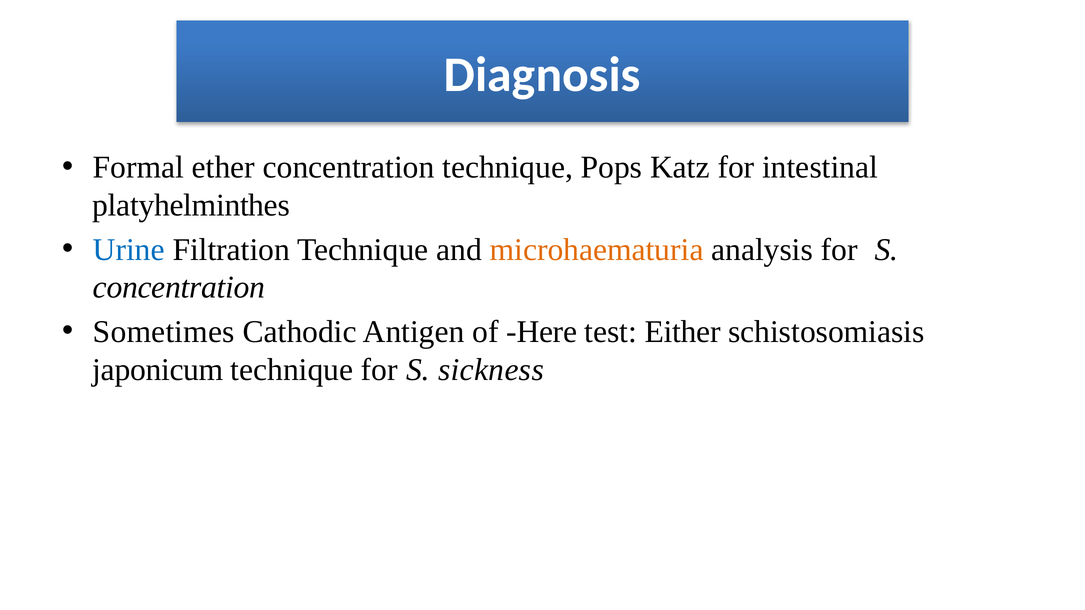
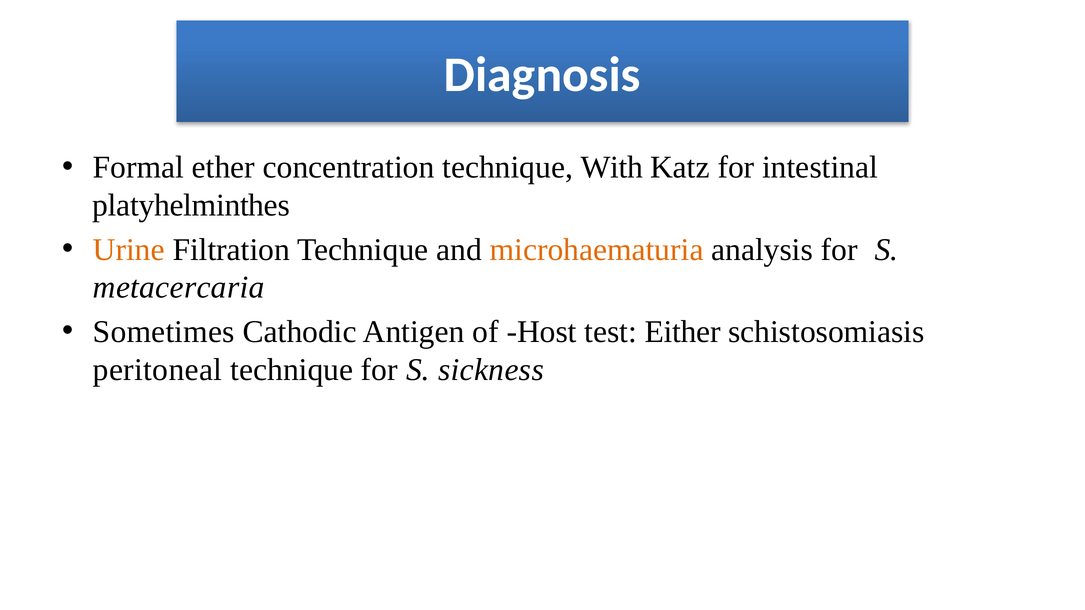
Pops: Pops -> With
Urine colour: blue -> orange
concentration at (179, 288): concentration -> metacercaria
Here: Here -> Host
japonicum: japonicum -> peritoneal
